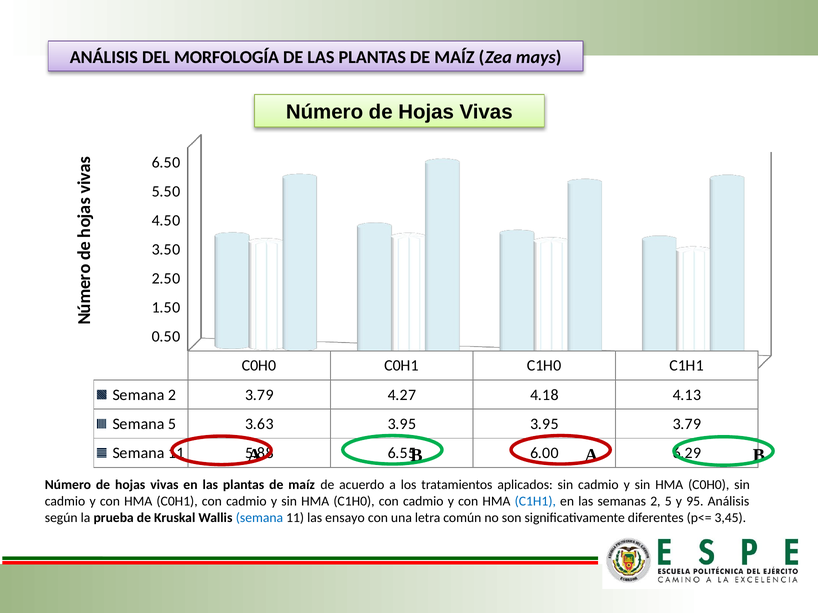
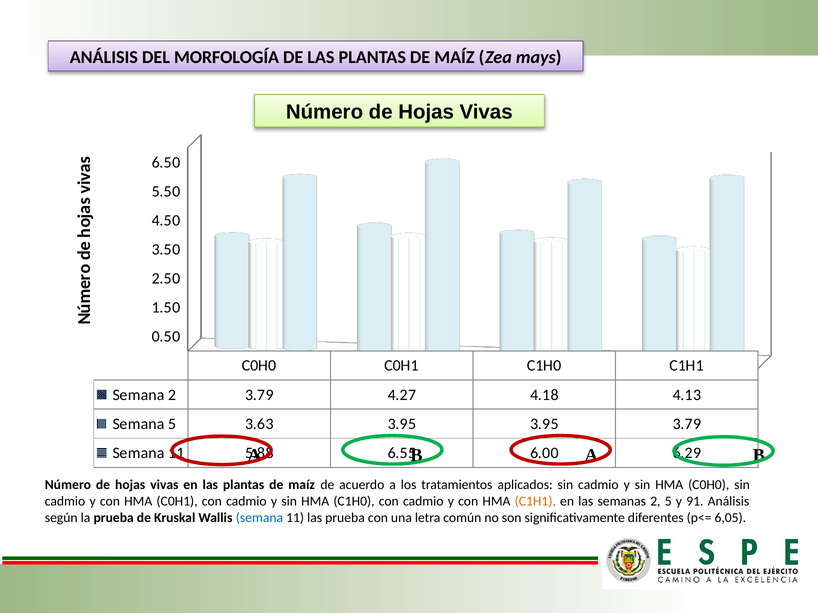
C1H1 at (535, 502) colour: blue -> orange
95: 95 -> 91
las ensayo: ensayo -> prueba
3,45: 3,45 -> 6,05
